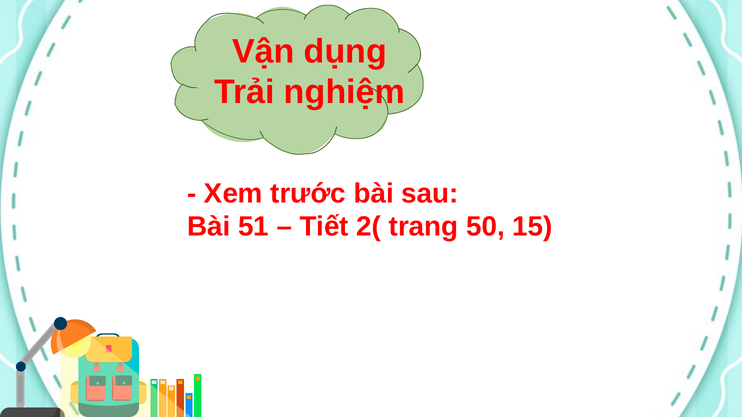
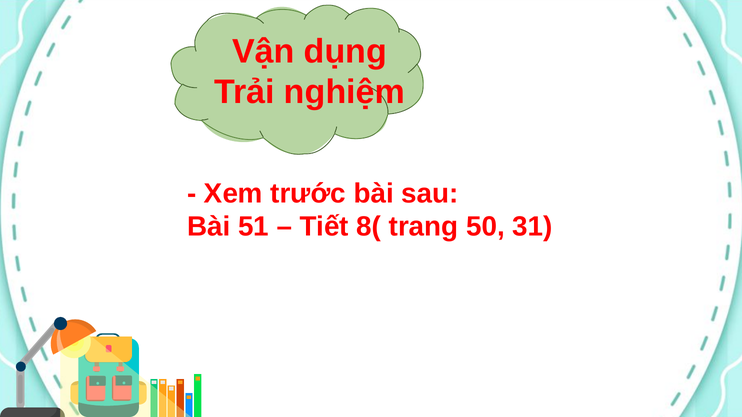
2(: 2( -> 8(
15: 15 -> 31
